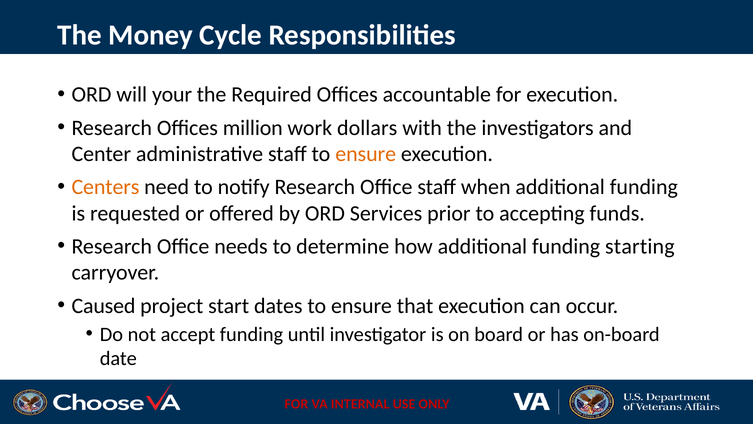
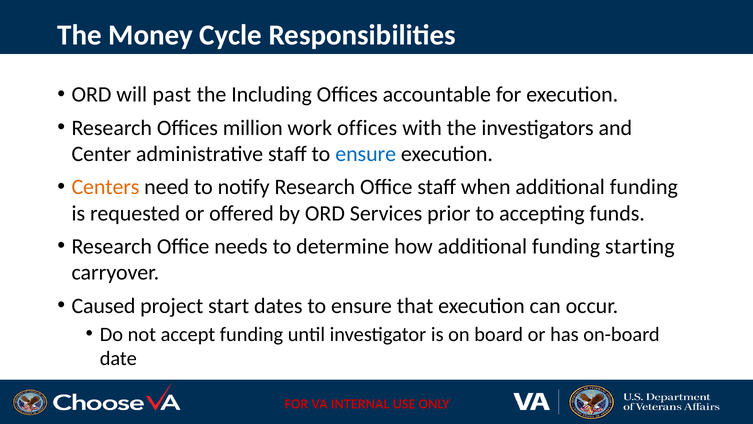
your: your -> past
Required: Required -> Including
work dollars: dollars -> offices
ensure at (366, 154) colour: orange -> blue
